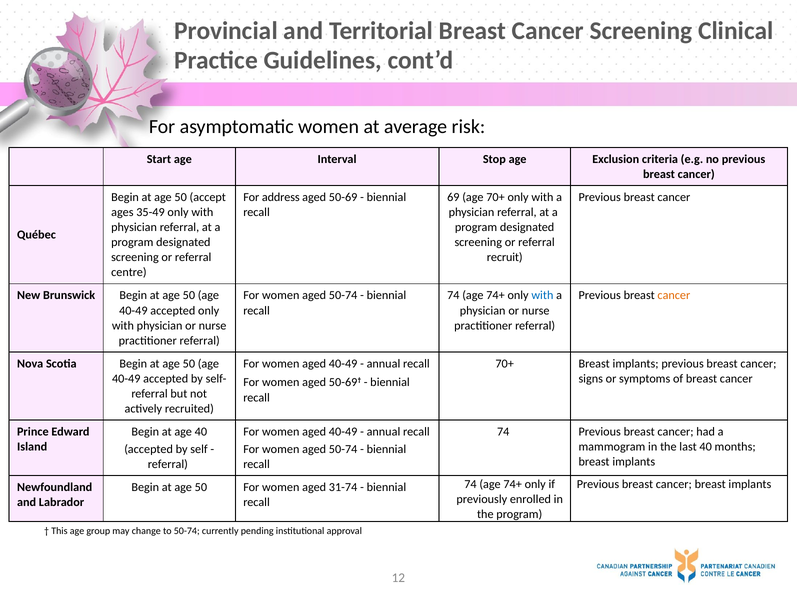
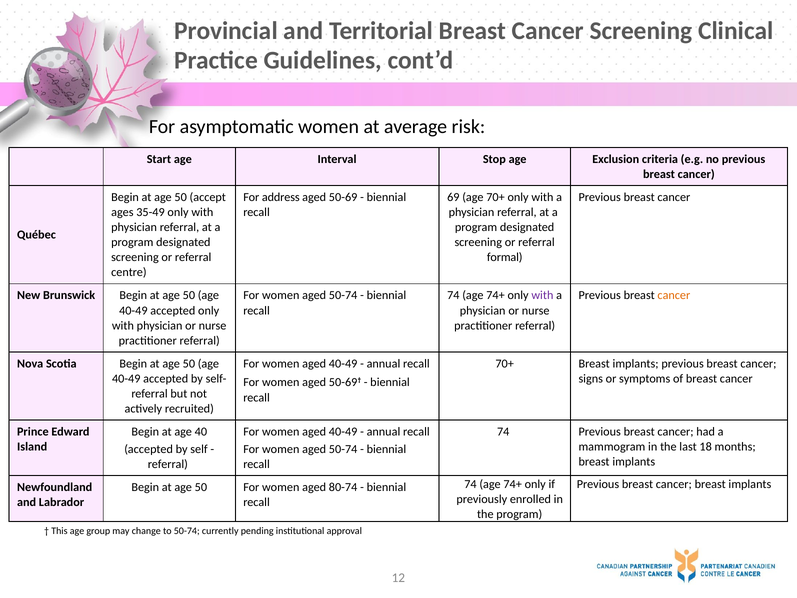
recruit: recruit -> formal
with at (542, 295) colour: blue -> purple
last 40: 40 -> 18
31-74: 31-74 -> 80-74
